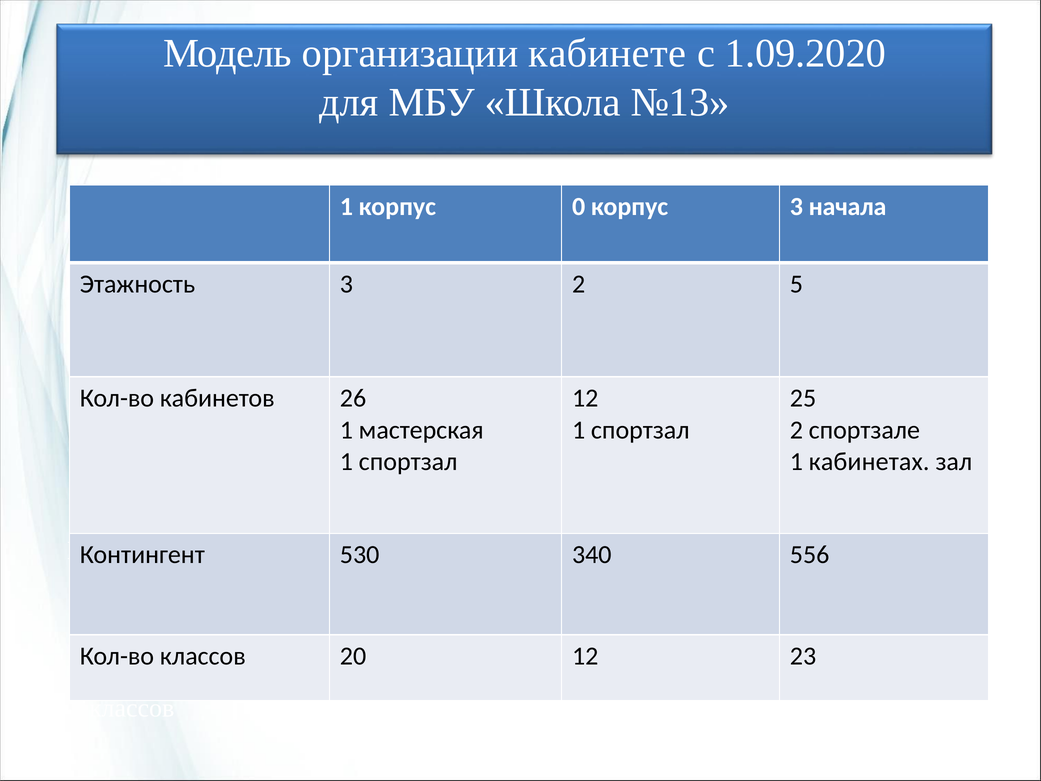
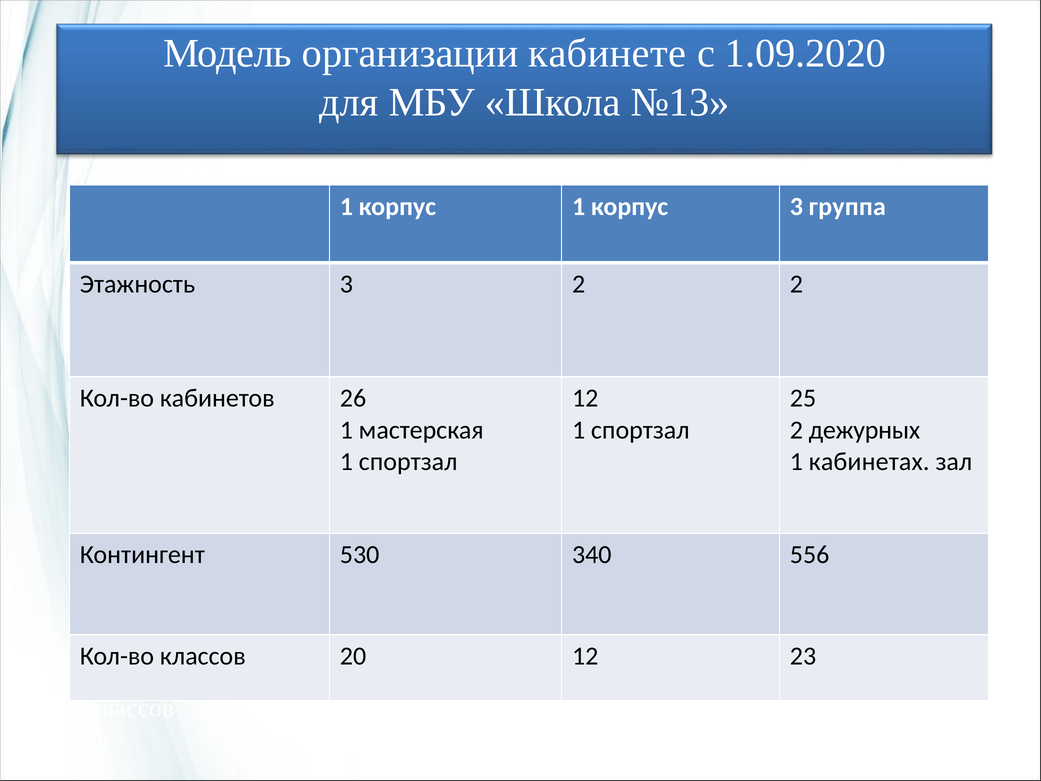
корпус 0: 0 -> 1
начала: начала -> группа
2 5: 5 -> 2
спортзале: спортзале -> дежурных
